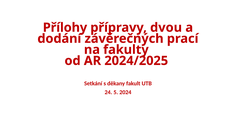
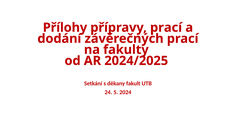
přípravy dvou: dvou -> prací
